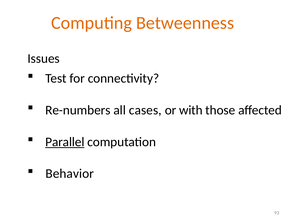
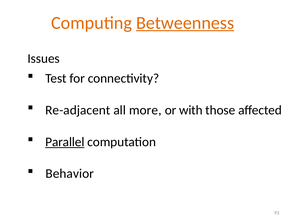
Betweenness underline: none -> present
Re-numbers: Re-numbers -> Re-adjacent
cases: cases -> more
